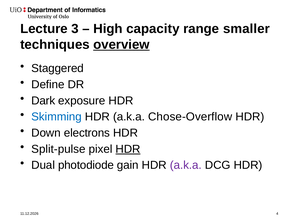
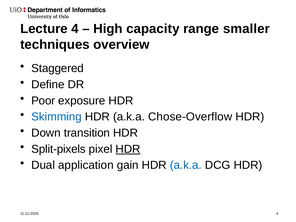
Lecture 3: 3 -> 4
overview underline: present -> none
Dark: Dark -> Poor
electrons: electrons -> transition
Split-pulse: Split-pulse -> Split-pixels
photodiode: photodiode -> application
a.k.a at (186, 165) colour: purple -> blue
